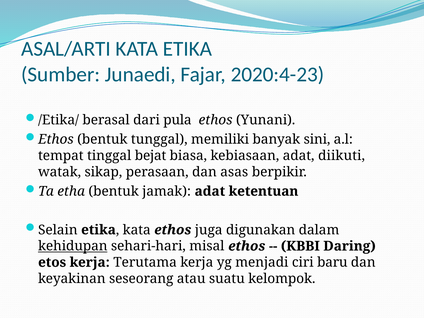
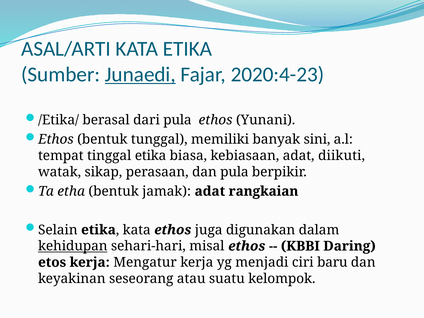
Junaedi underline: none -> present
tinggal bejat: bejat -> etika
dan asas: asas -> pula
ketentuan: ketentuan -> rangkaian
Terutama: Terutama -> Mengatur
